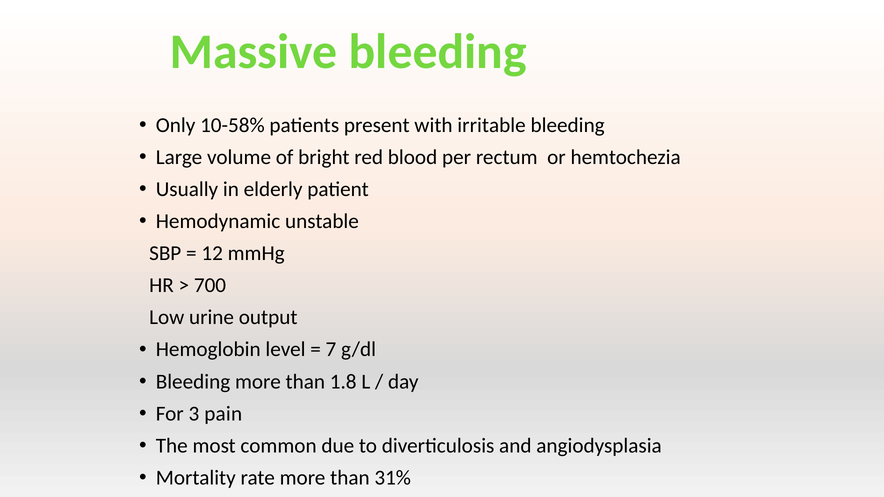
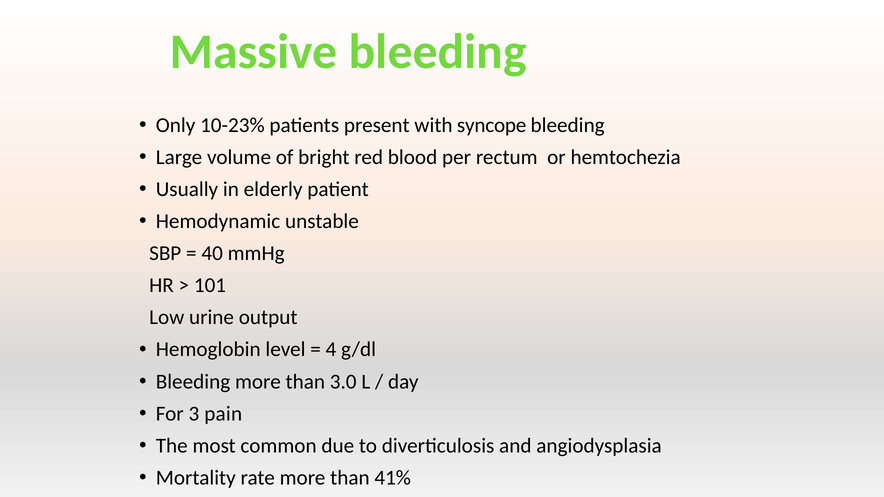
10-58%: 10-58% -> 10-23%
irritable: irritable -> syncope
12: 12 -> 40
700: 700 -> 101
7: 7 -> 4
1.8: 1.8 -> 3.0
31%: 31% -> 41%
